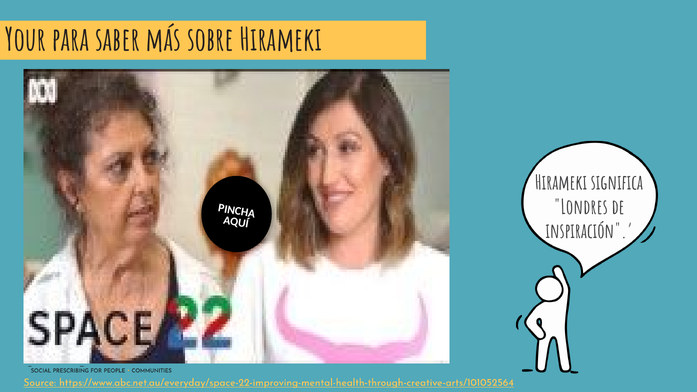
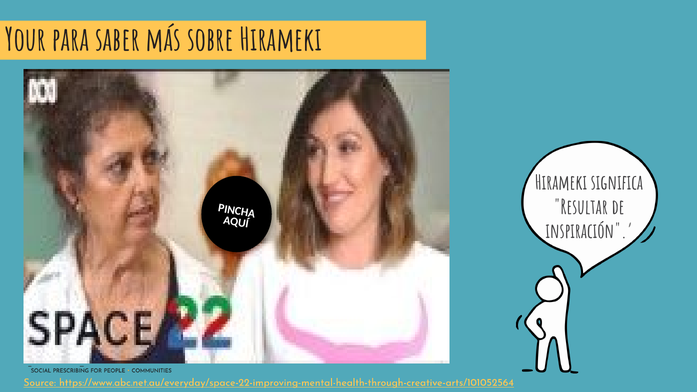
Londres: Londres -> Resultar
